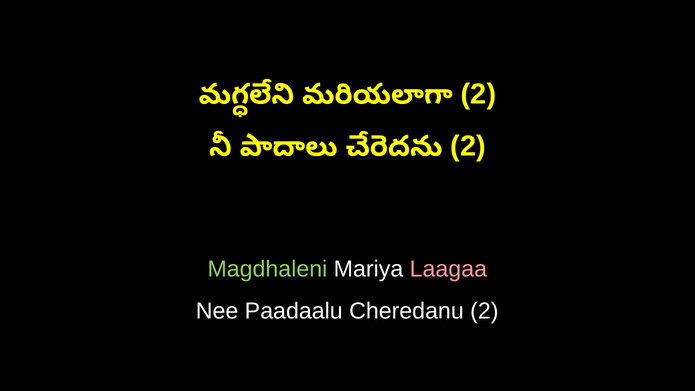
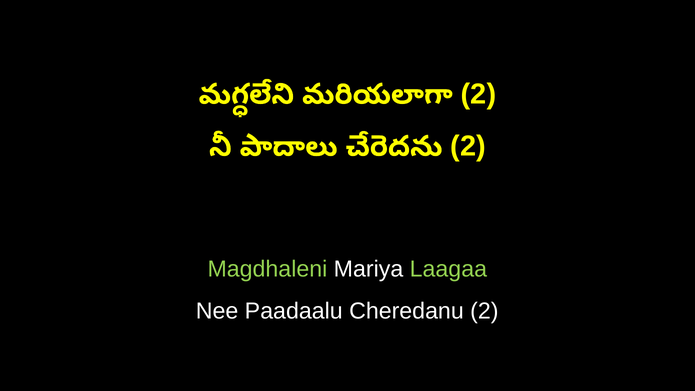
Laagaa colour: pink -> light green
